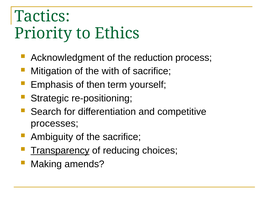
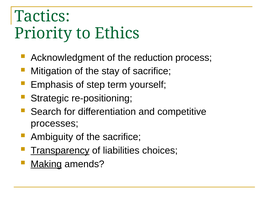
with: with -> stay
then: then -> step
reducing: reducing -> liabilities
Making underline: none -> present
